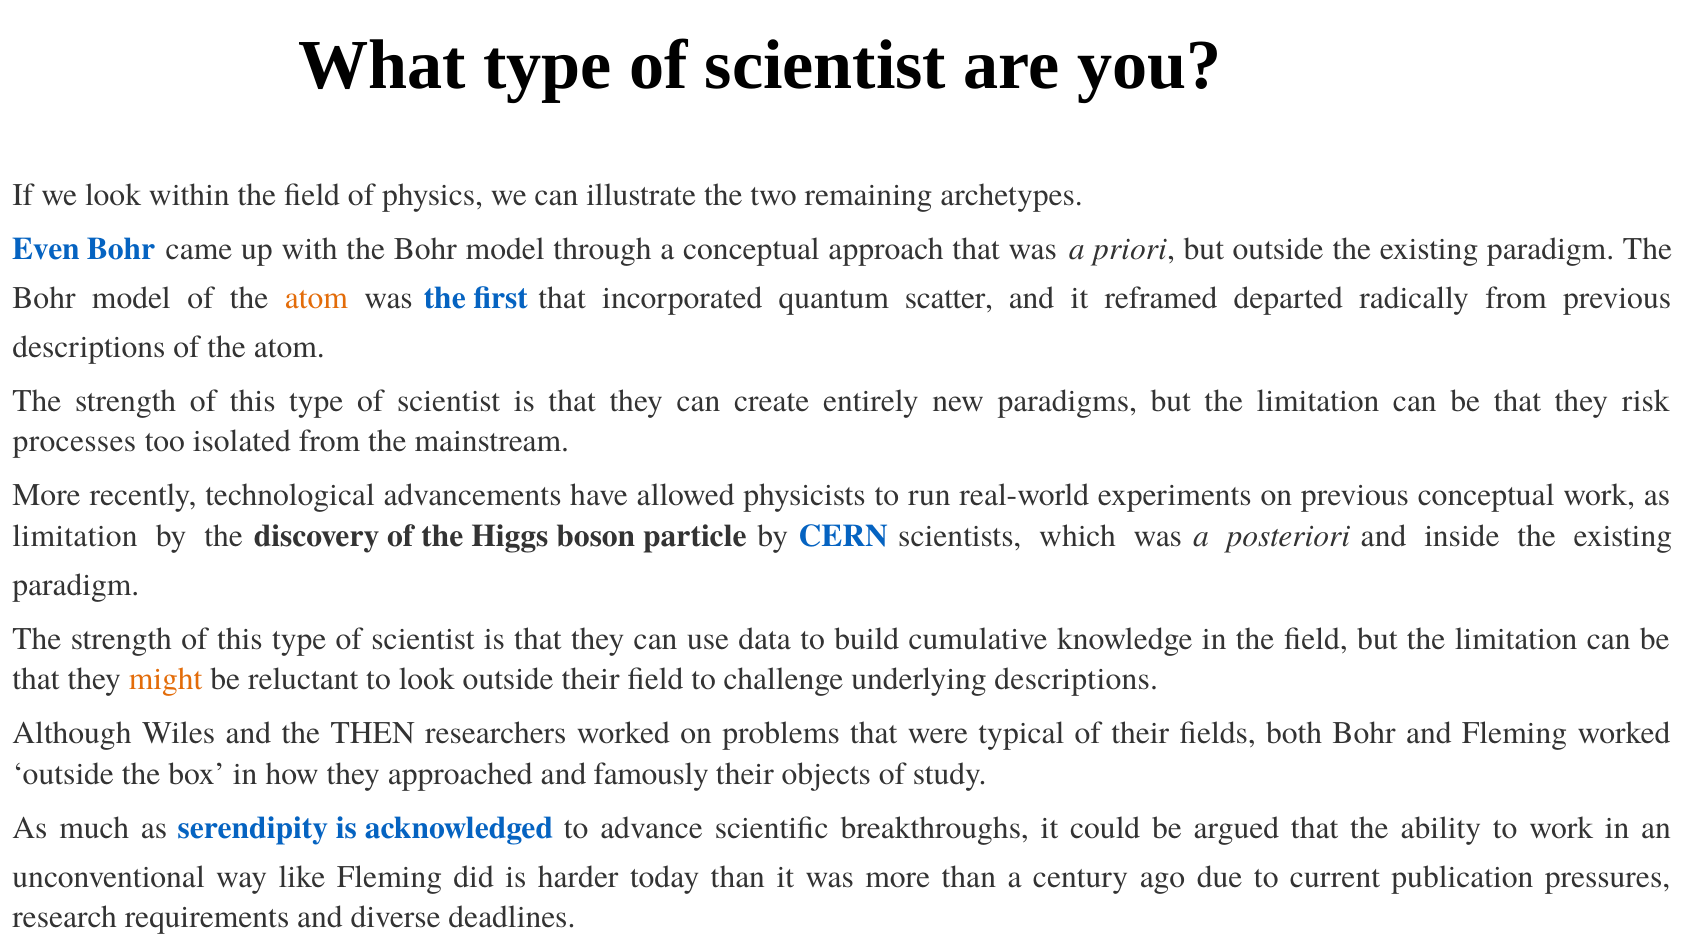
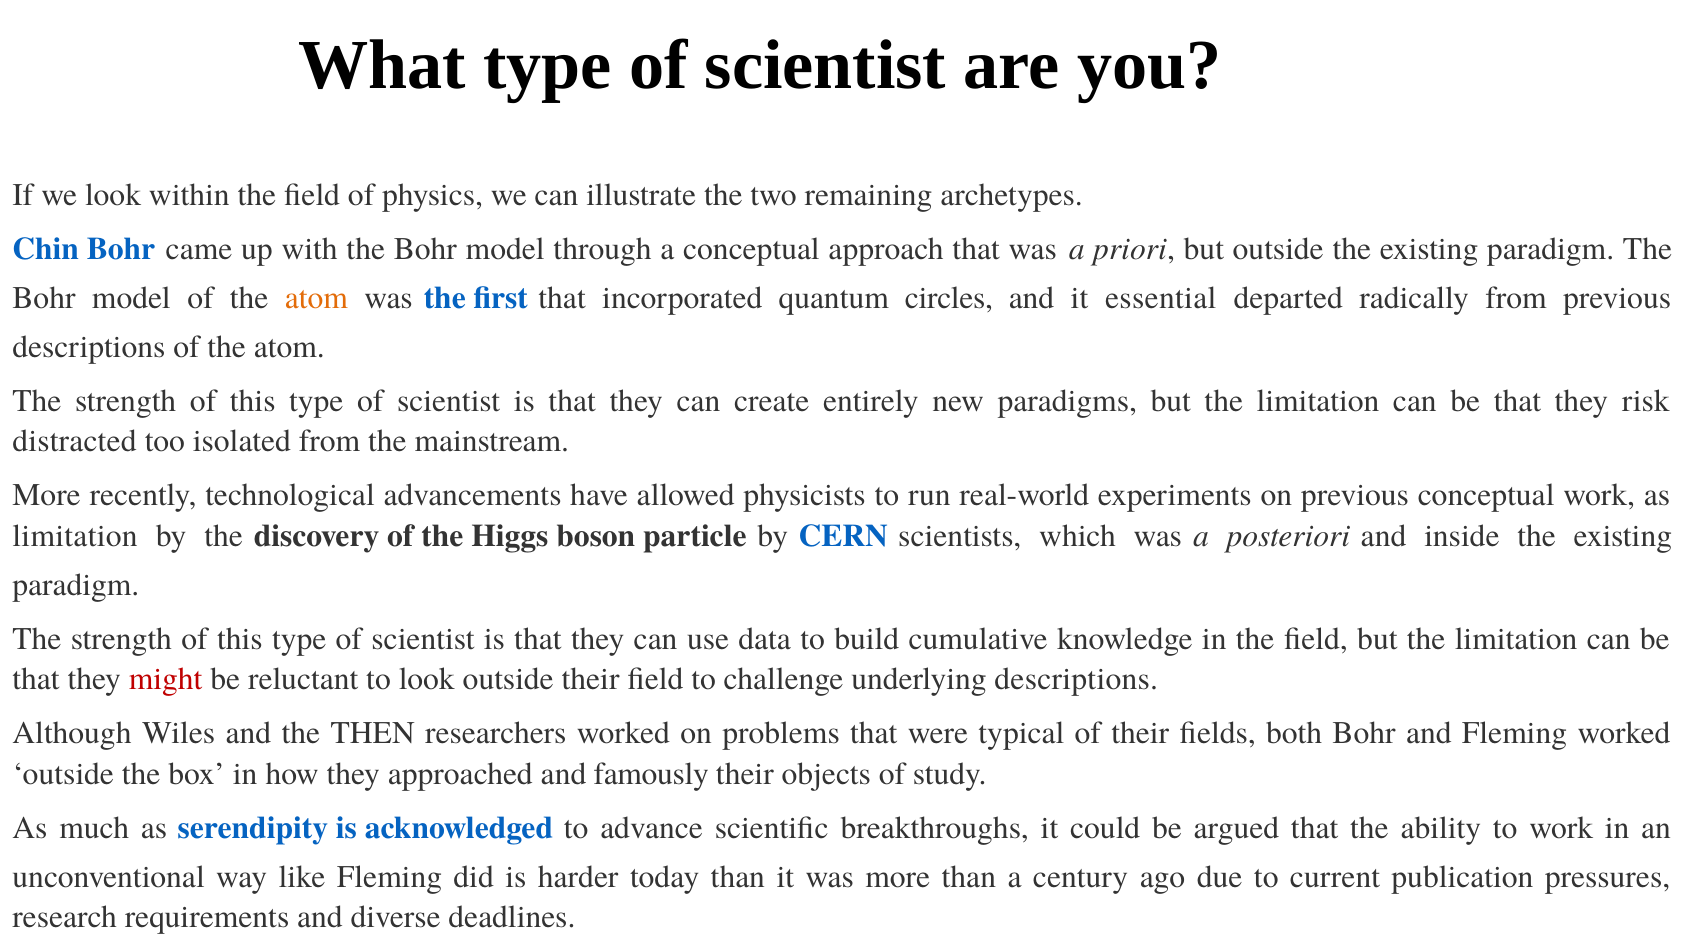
Even: Even -> Chin
scatter: scatter -> circles
reframed: reframed -> essential
processes: processes -> distracted
might colour: orange -> red
